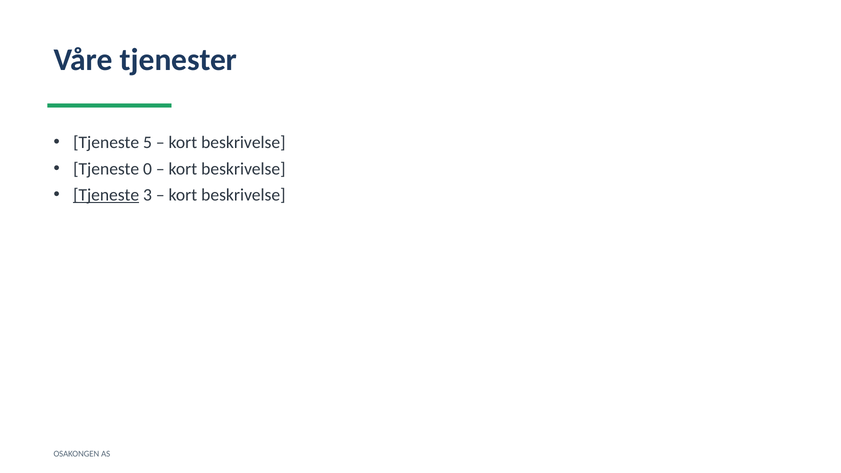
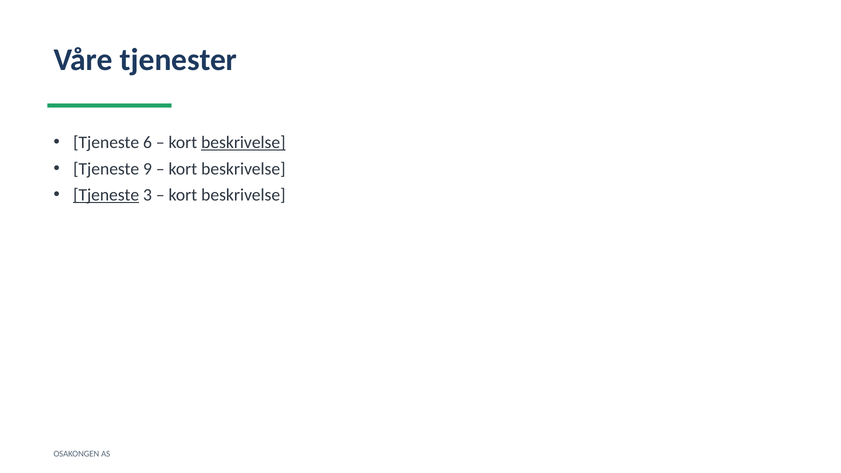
5: 5 -> 6
beskrivelse at (243, 142) underline: none -> present
0: 0 -> 9
